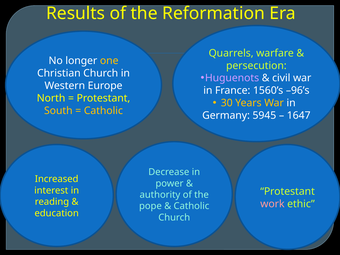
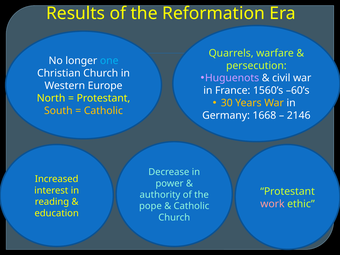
one colour: yellow -> light blue
–96’s: –96’s -> –60’s
5945: 5945 -> 1668
1647: 1647 -> 2146
